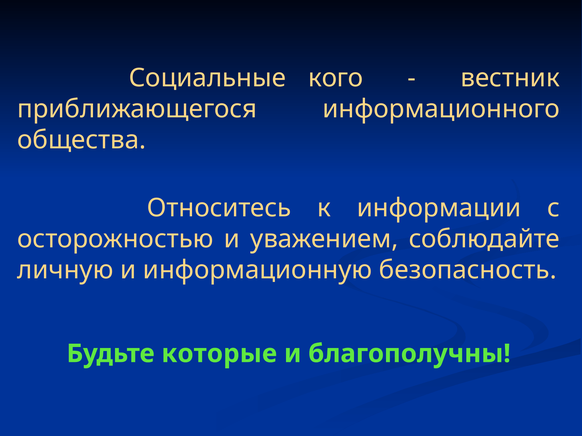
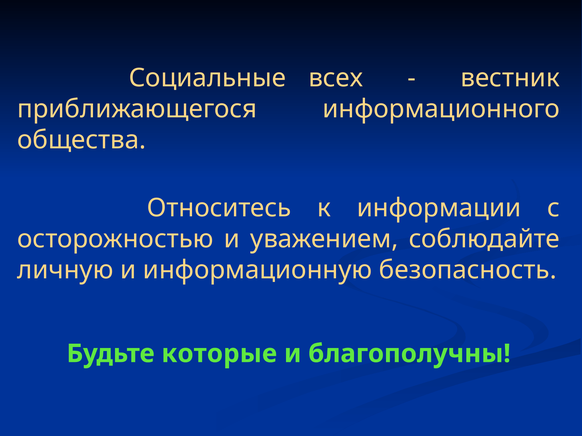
кого: кого -> всех
